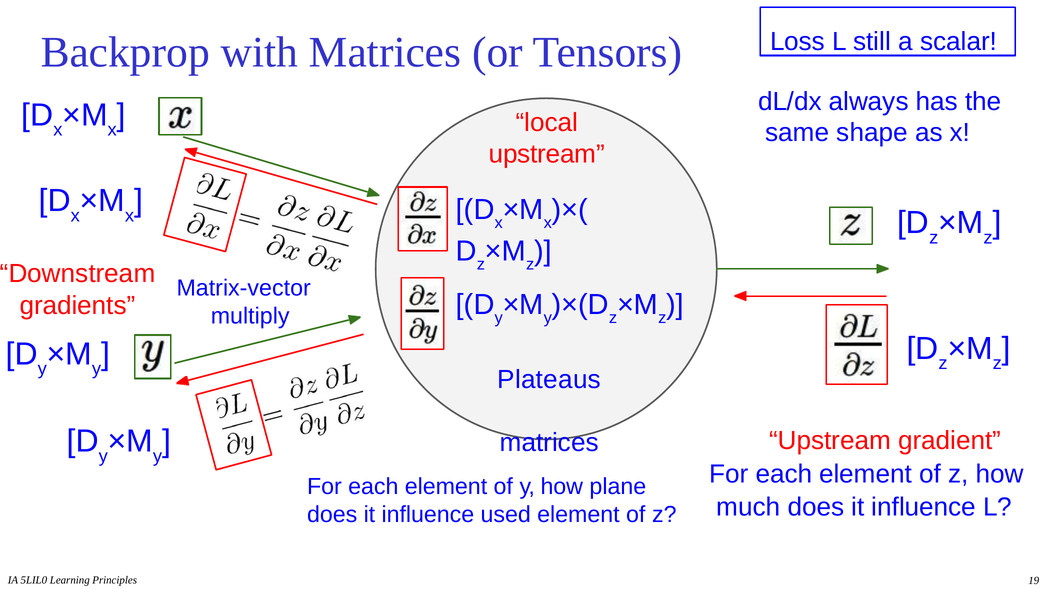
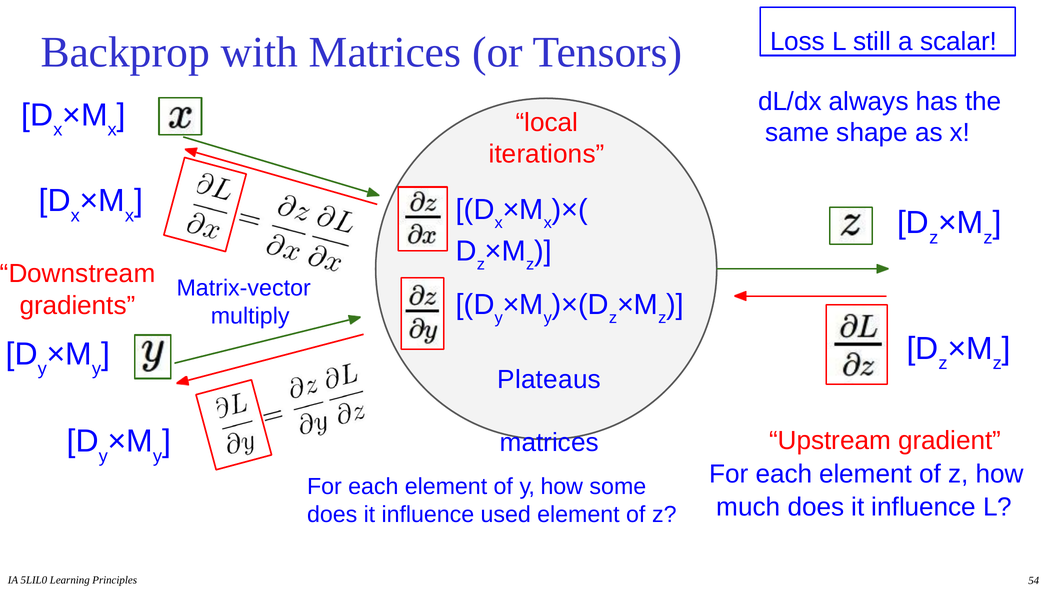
upstream at (547, 154): upstream -> iterations
plane: plane -> some
19: 19 -> 54
